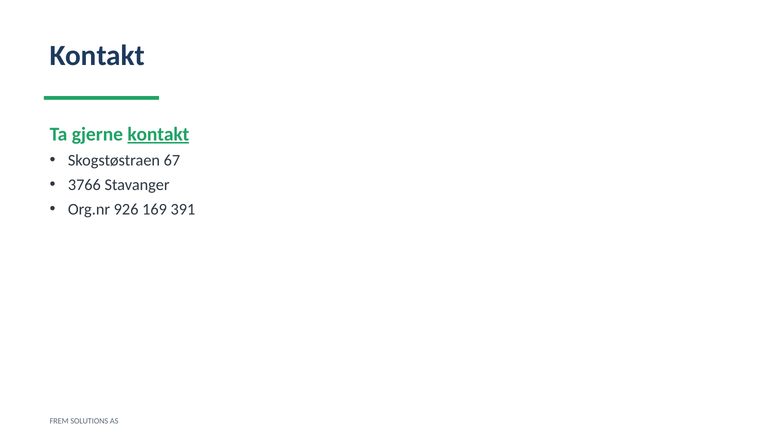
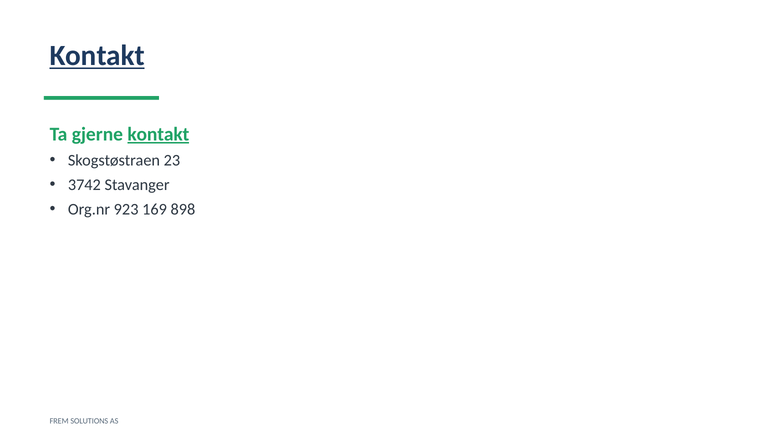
Kontakt at (97, 56) underline: none -> present
67: 67 -> 23
3766: 3766 -> 3742
926: 926 -> 923
391: 391 -> 898
